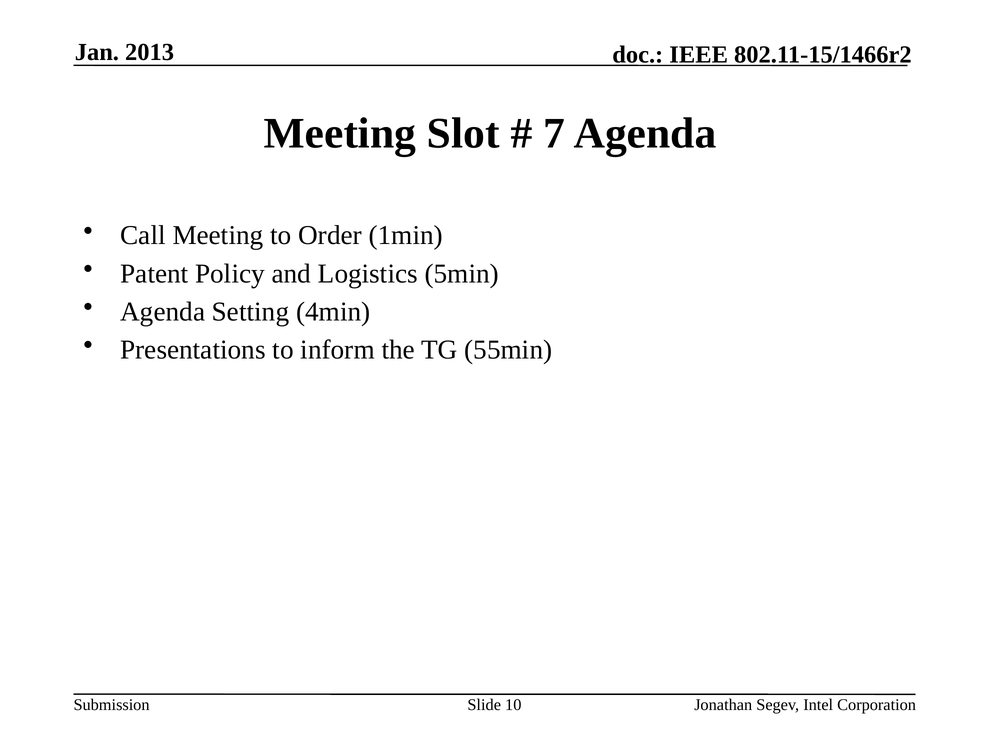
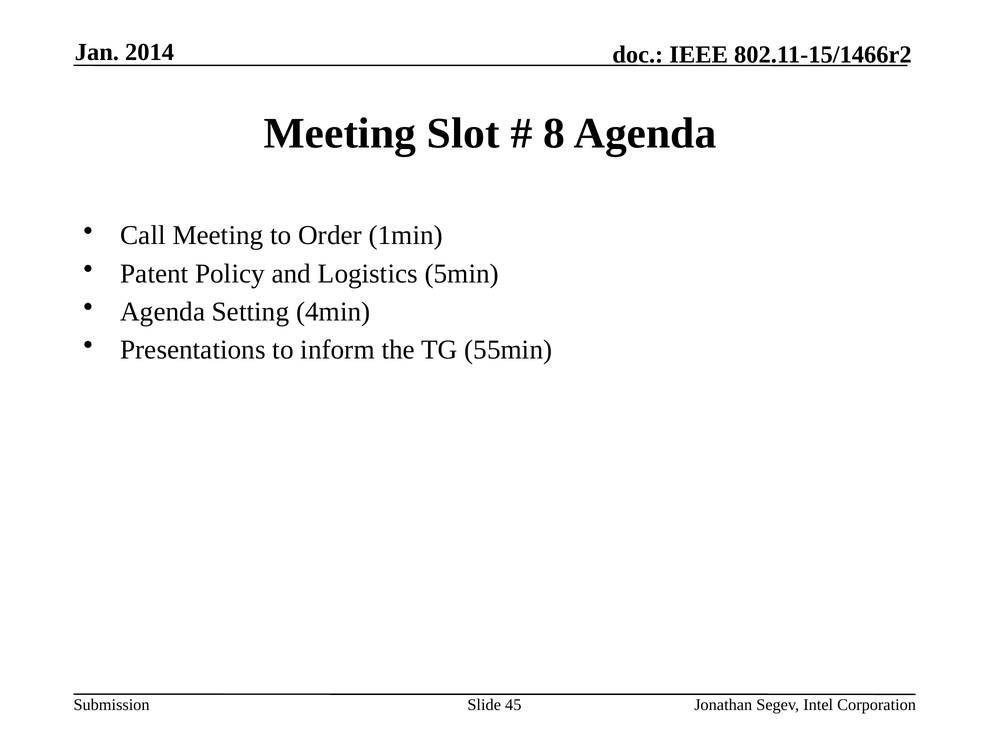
2013: 2013 -> 2014
7: 7 -> 8
10: 10 -> 45
